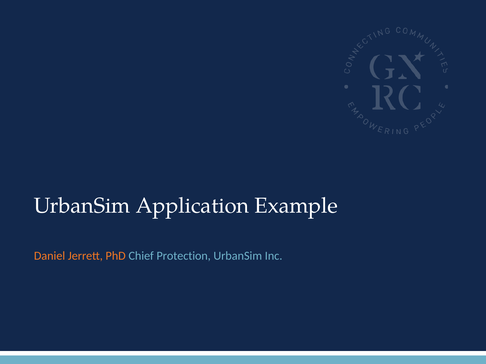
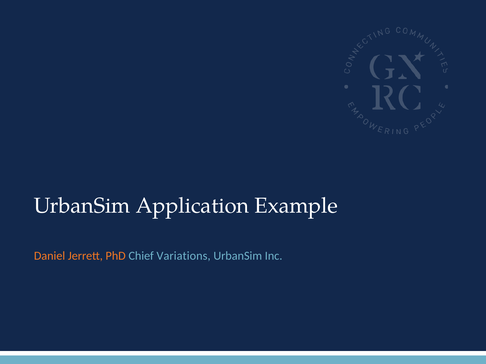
Protection: Protection -> Variations
